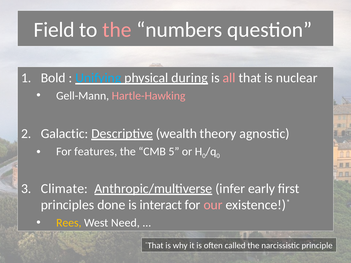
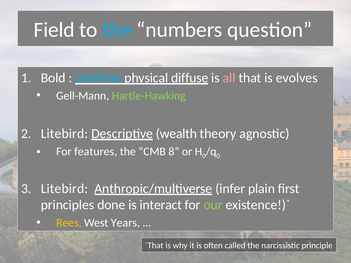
the at (117, 30) colour: pink -> light blue
during: during -> diffuse
nuclear: nuclear -> evolves
Hartle-Hawking colour: pink -> light green
Galactic at (65, 134): Galactic -> Litebird
5: 5 -> 8
Climate at (64, 189): Climate -> Litebird
early: early -> plain
our colour: pink -> light green
Need: Need -> Years
